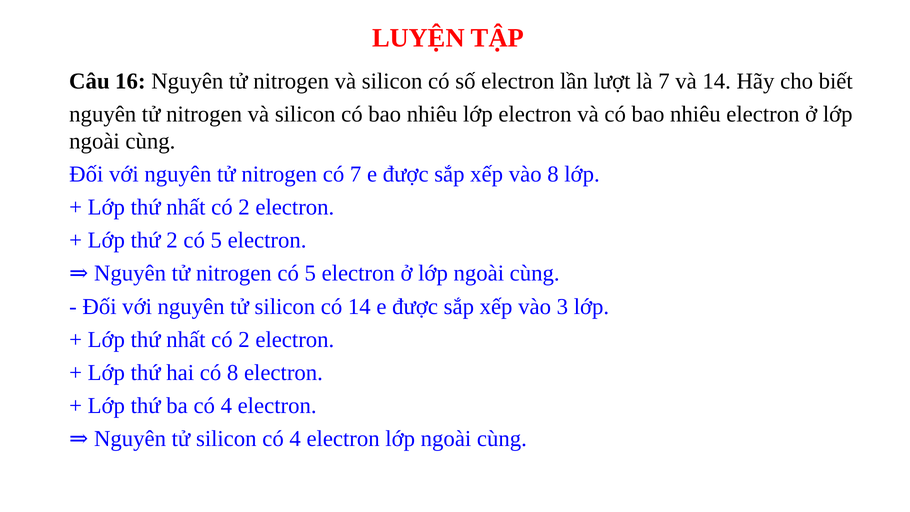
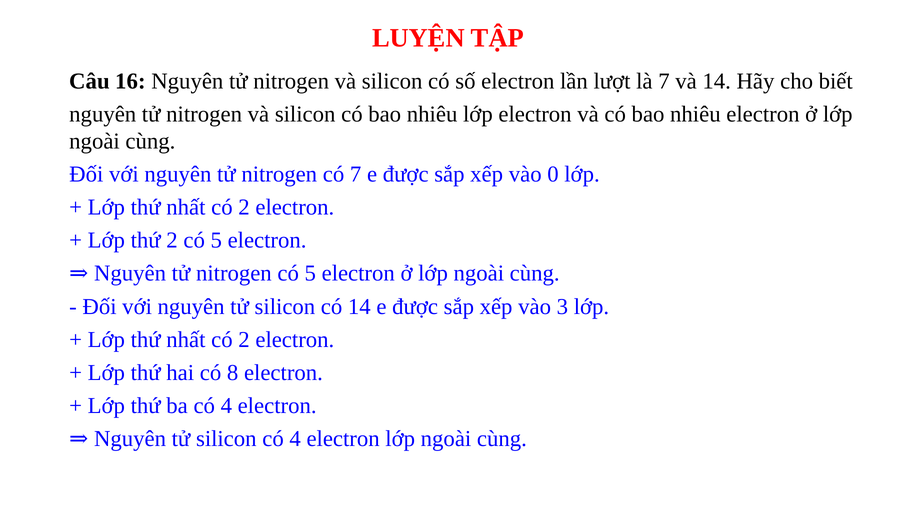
vào 8: 8 -> 0
